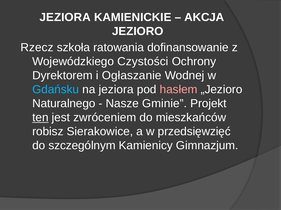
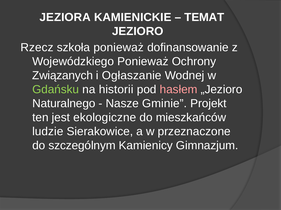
AKCJA: AKCJA -> TEMAT
szkoła ratowania: ratowania -> ponieważ
Wojewódzkiego Czystości: Czystości -> Ponieważ
Dyrektorem: Dyrektorem -> Związanych
Gdańsku colour: light blue -> light green
na jeziora: jeziora -> historii
ten underline: present -> none
zwróceniem: zwróceniem -> ekologiczne
robisz: robisz -> ludzie
przedsięwzięć: przedsięwzięć -> przeznaczone
